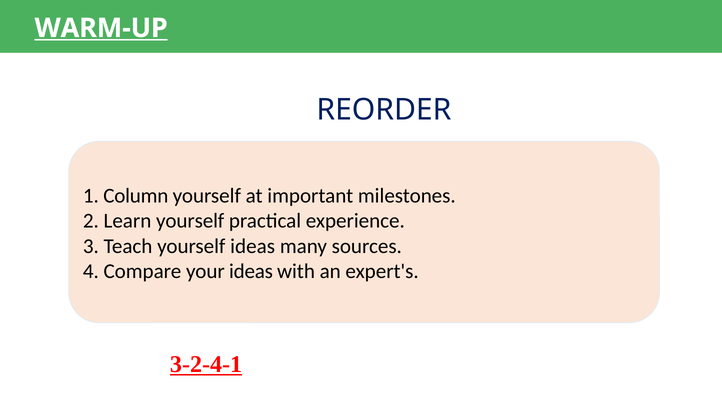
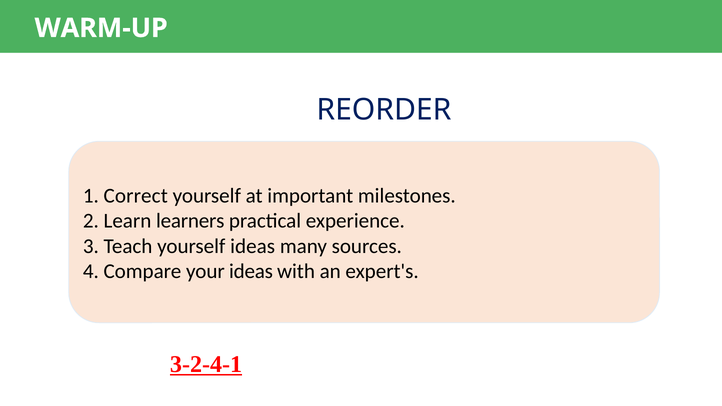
WARM-UP underline: present -> none
Column: Column -> Correct
Learn yourself: yourself -> learners
